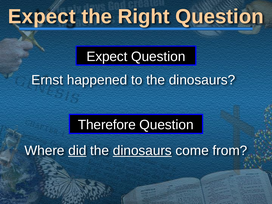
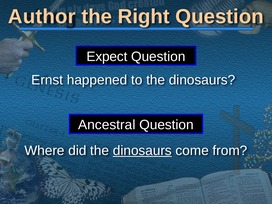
Expect at (42, 16): Expect -> Author
Therefore: Therefore -> Ancestral
did underline: present -> none
